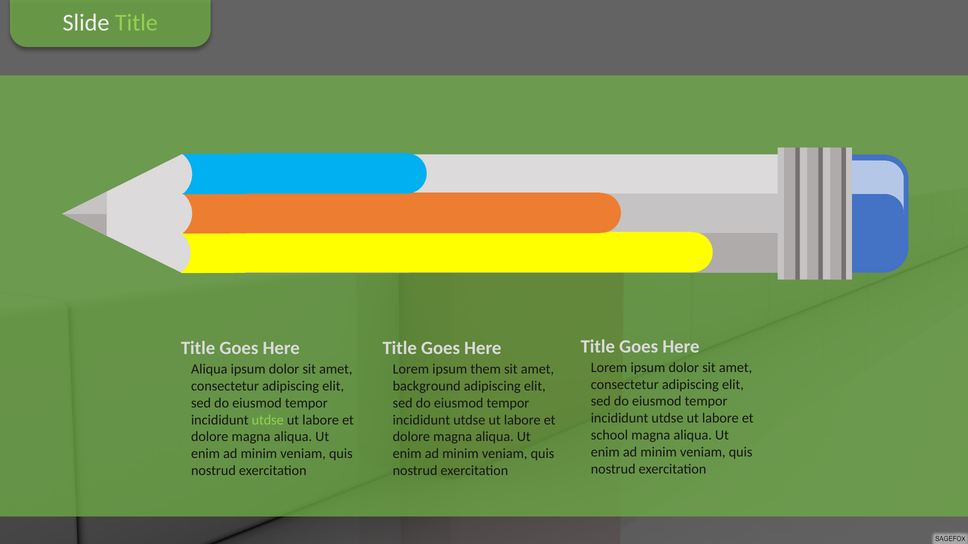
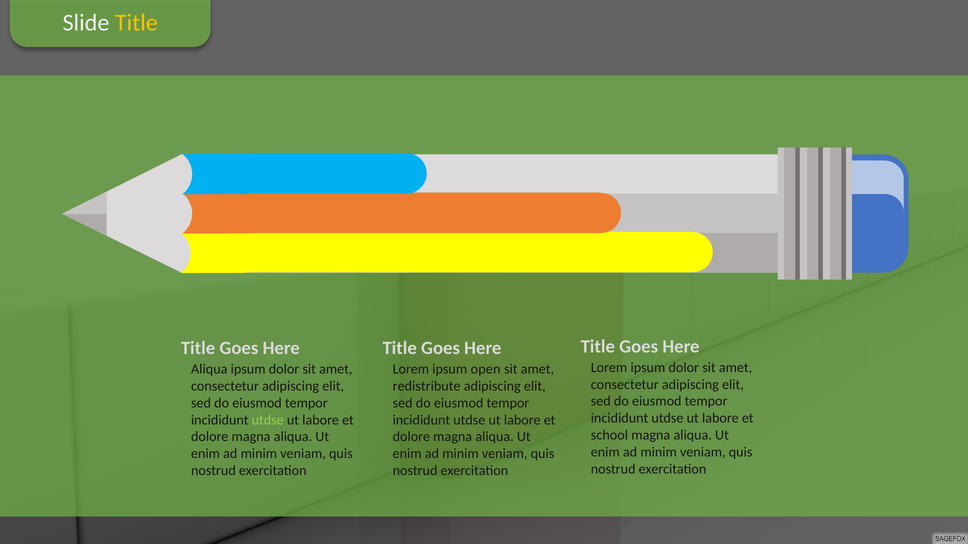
Title at (136, 23) colour: light green -> yellow
them: them -> open
background: background -> redistribute
